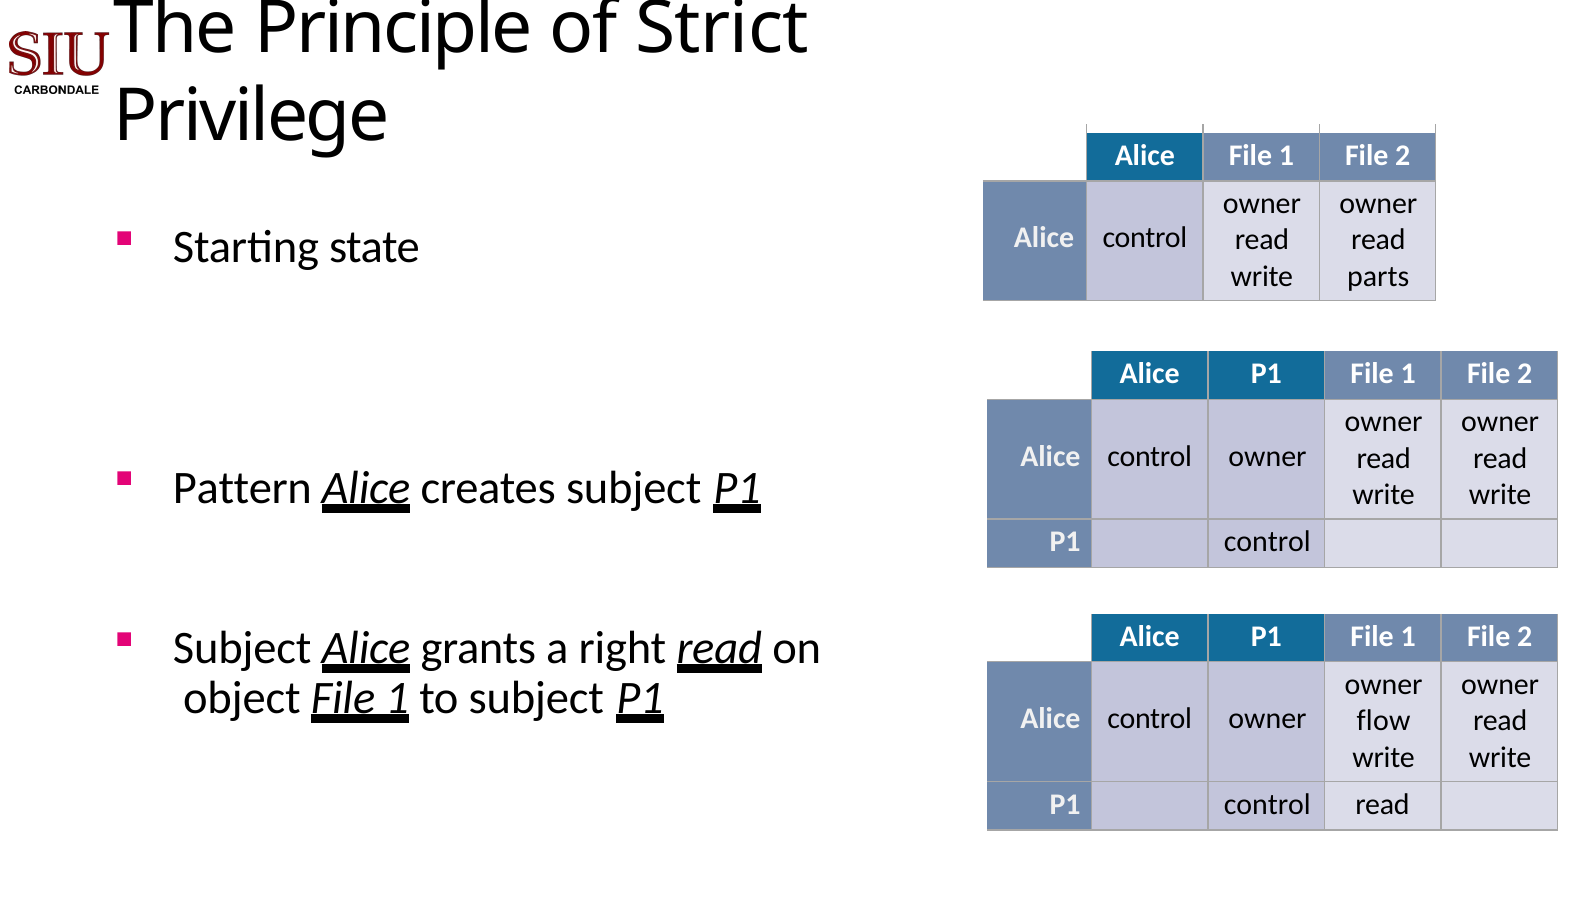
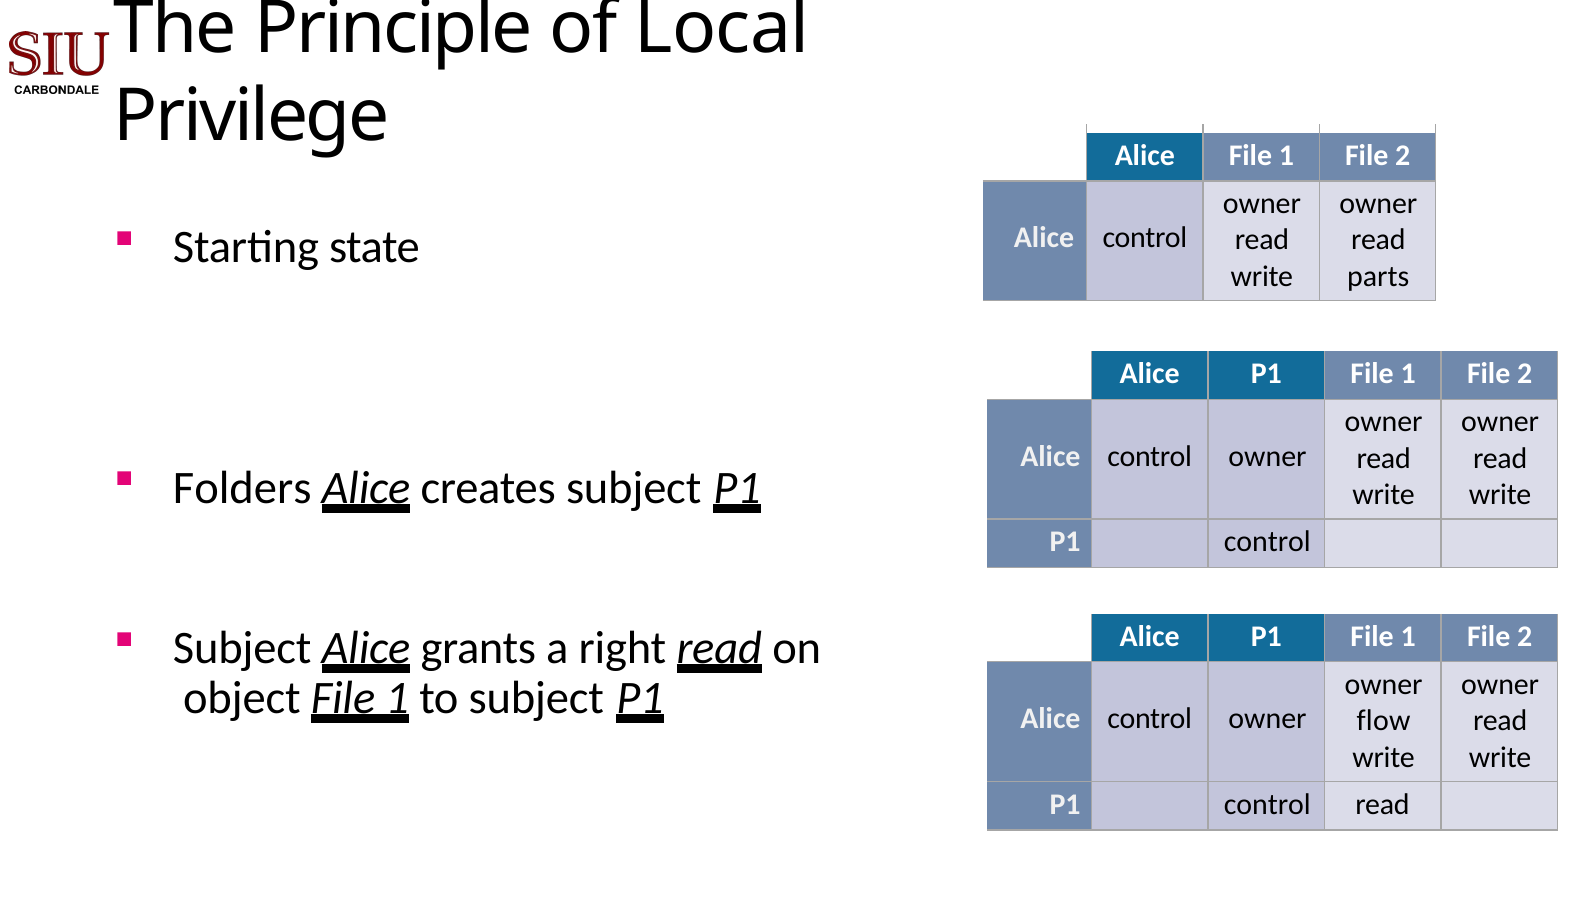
Strict: Strict -> Local
Pattern: Pattern -> Folders
